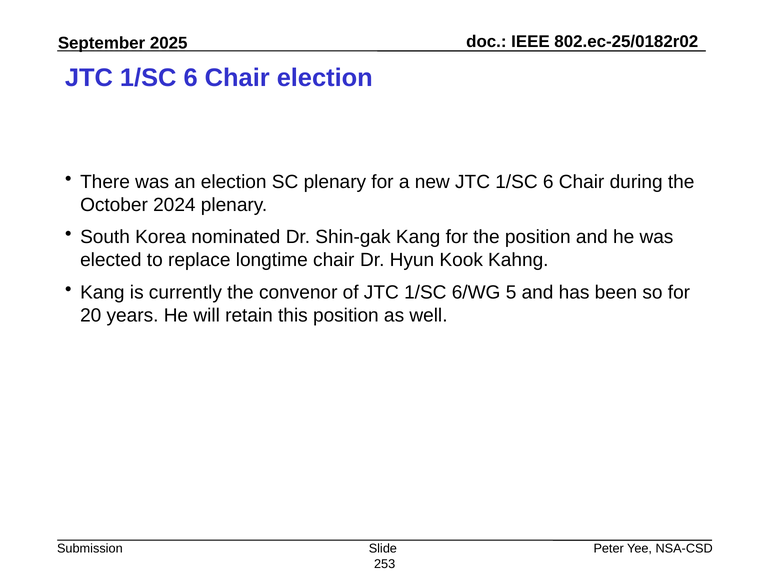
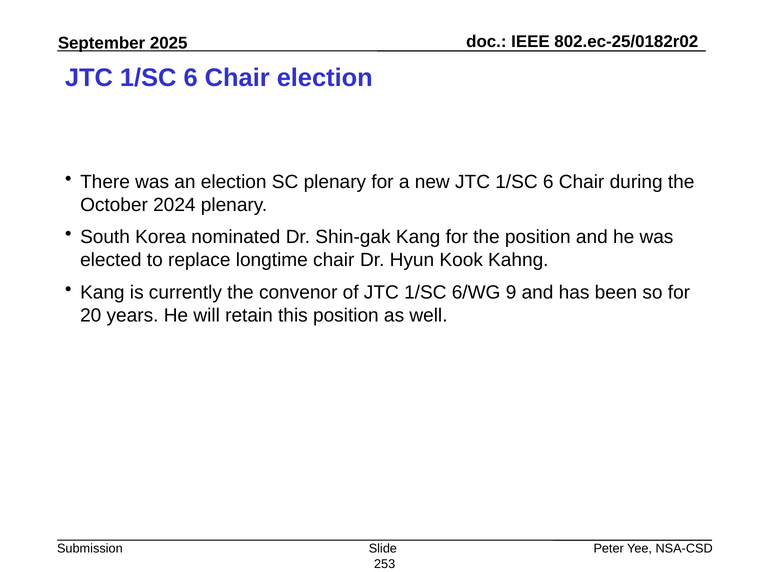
5: 5 -> 9
